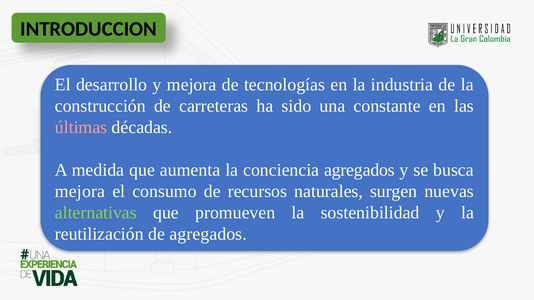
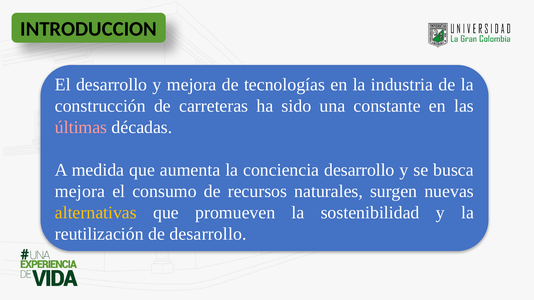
conciencia agregados: agregados -> desarrollo
alternativas colour: light green -> yellow
de agregados: agregados -> desarrollo
